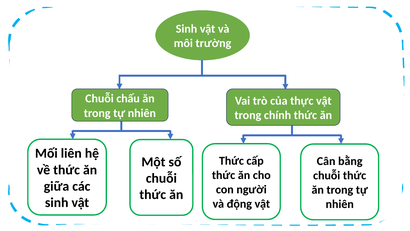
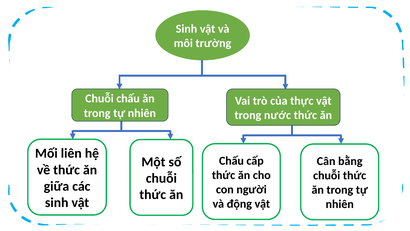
chính: chính -> nước
Thức at (231, 161): Thức -> Chấu
